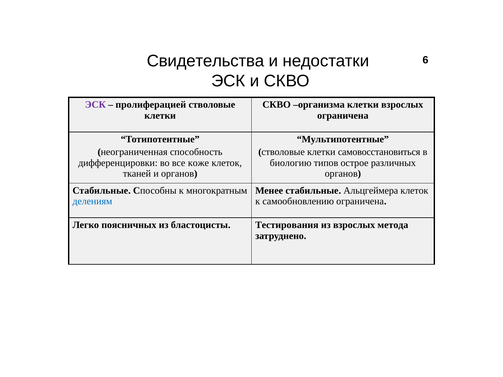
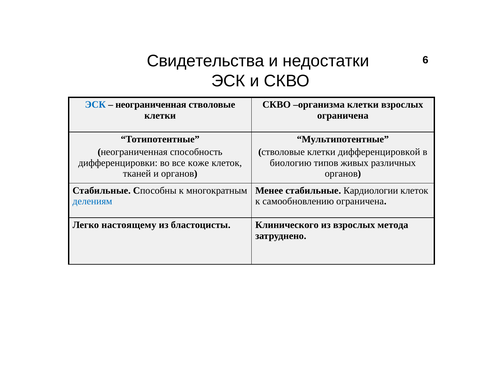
ЭСК at (95, 105) colour: purple -> blue
пролиферацией at (151, 105): пролиферацией -> неограниченная
самовосстановиться: самовосстановиться -> дифференцировкой
острое: острое -> живых
Альцгеймера: Альцгеймера -> Кардиологии
поясничных: поясничных -> настоящему
Тестирования: Тестирования -> Клинического
